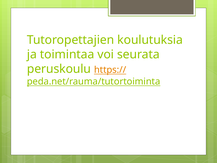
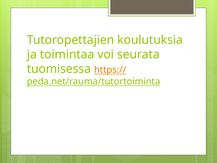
peruskoulu: peruskoulu -> tuomisessa
